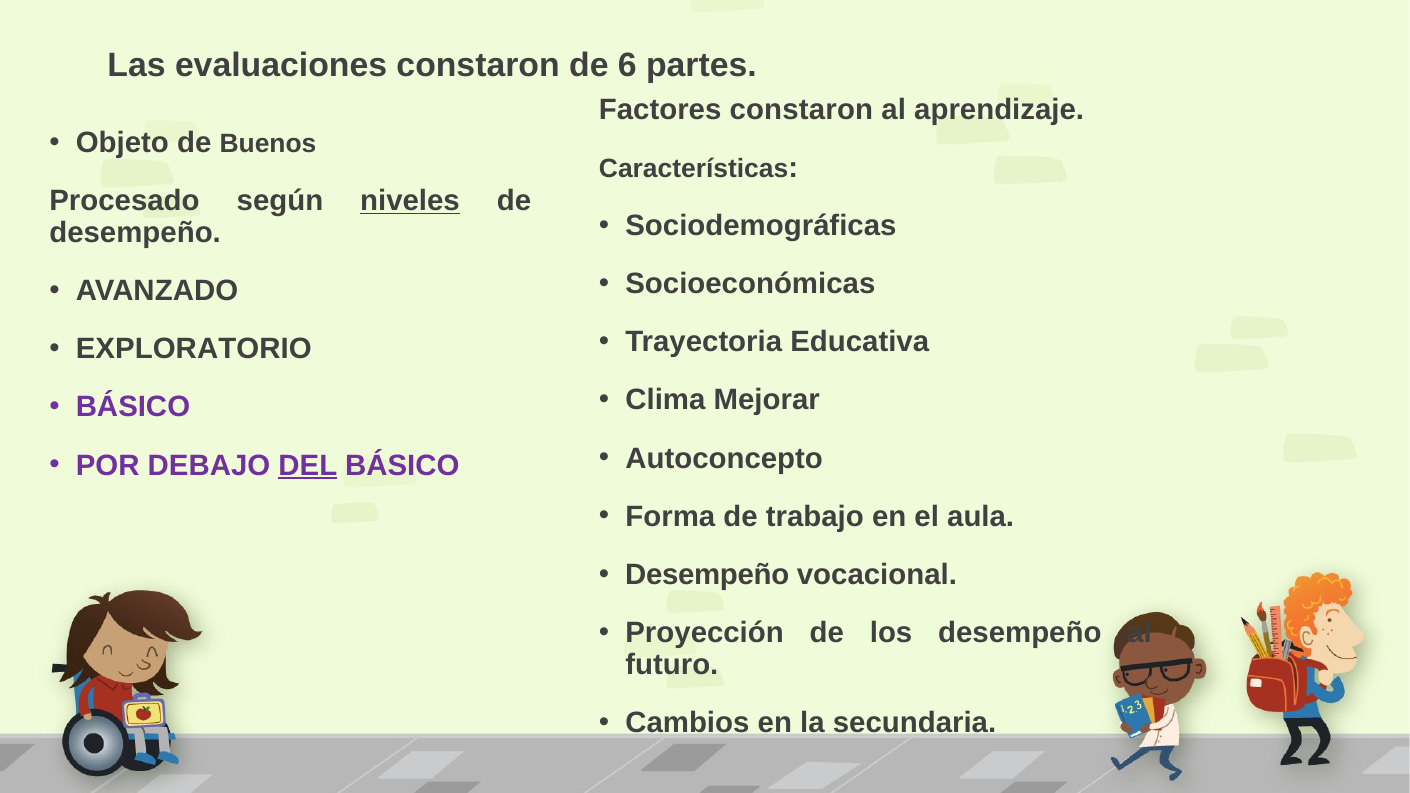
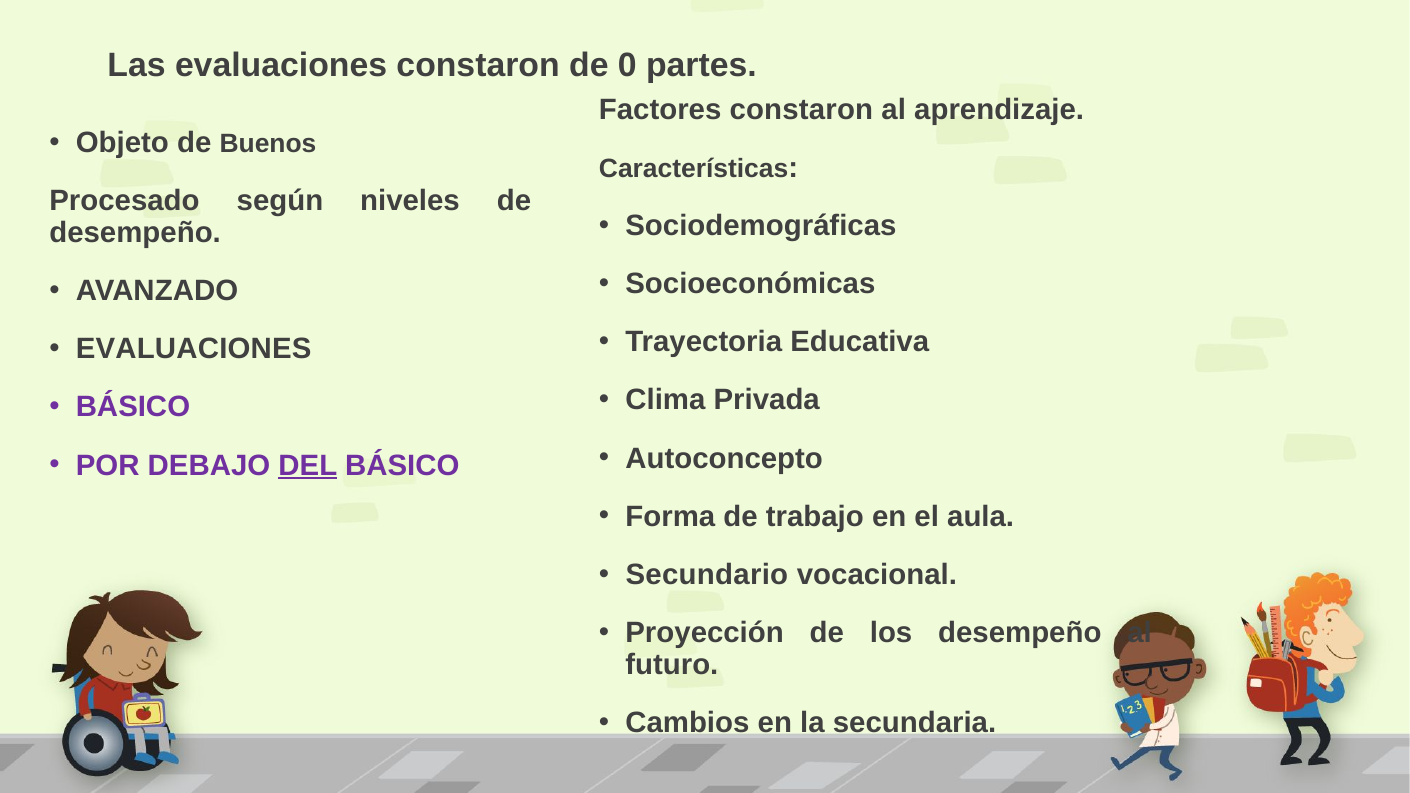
6: 6 -> 0
niveles underline: present -> none
EXPLORATORIO at (194, 349): EXPLORATORIO -> EVALUACIONES
Mejorar: Mejorar -> Privada
Desempeño at (707, 575): Desempeño -> Secundario
